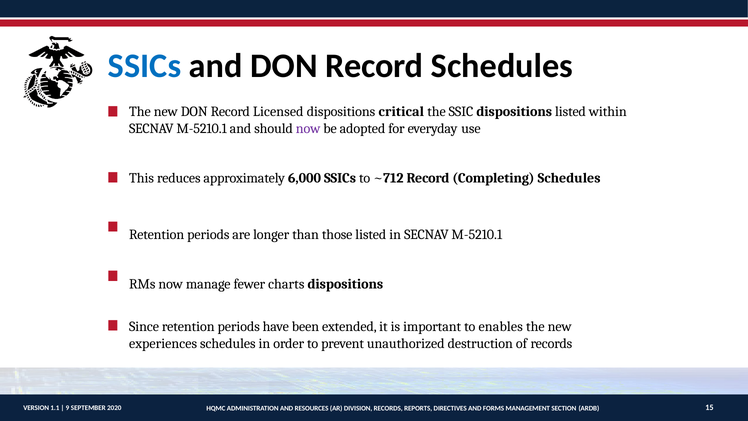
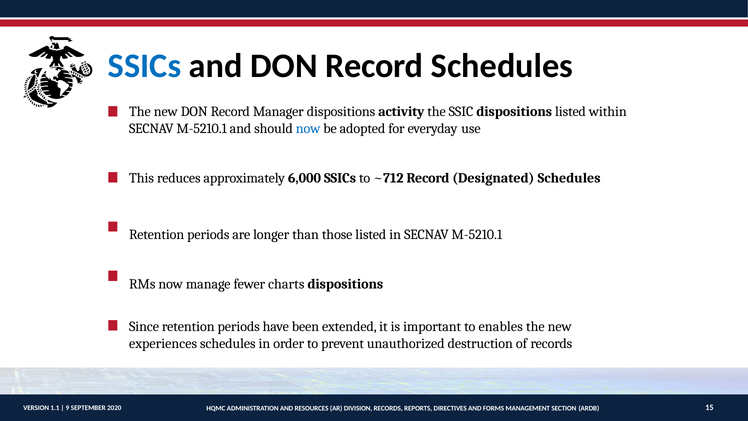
Licensed: Licensed -> Manager
critical: critical -> activity
now at (308, 128) colour: purple -> blue
Completing: Completing -> Designated
